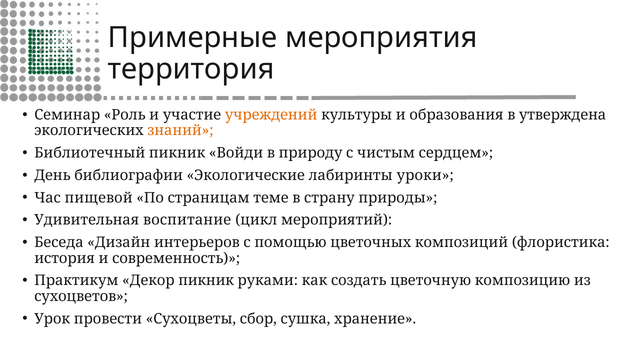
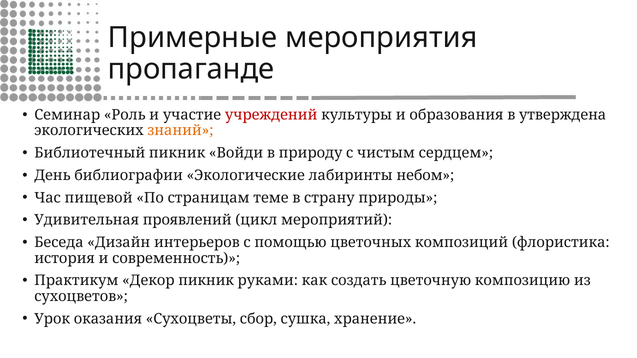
территория: территория -> пропаганде
учреждений colour: orange -> red
уроки: уроки -> небом
воспитание: воспитание -> проявлений
провести: провести -> оказания
